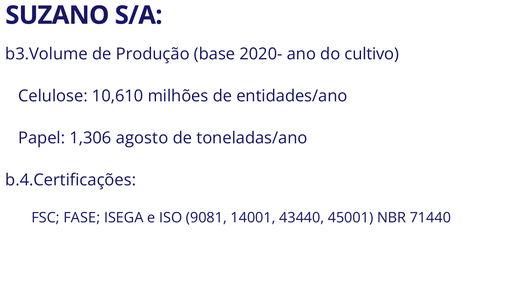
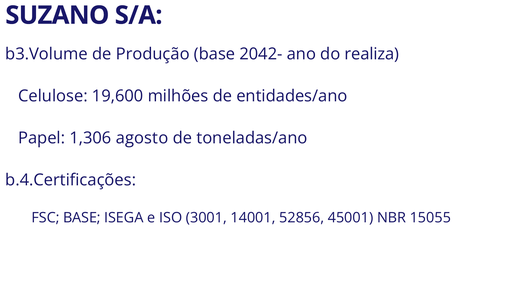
2020-: 2020- -> 2042-
cultivo: cultivo -> realiza
10,610: 10,610 -> 19,600
FSC FASE: FASE -> BASE
9081: 9081 -> 3001
43440: 43440 -> 52856
71440: 71440 -> 15055
